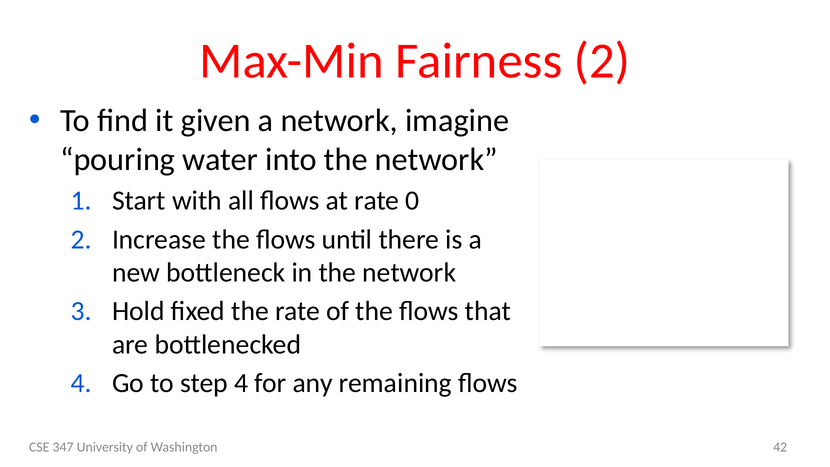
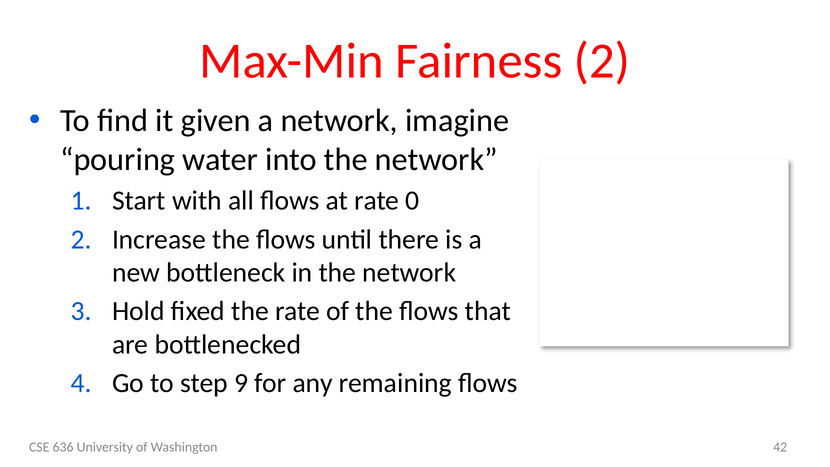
step 4: 4 -> 9
347: 347 -> 636
